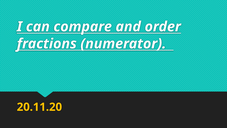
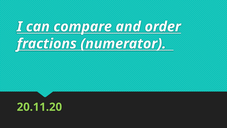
20.11.20 colour: yellow -> light green
